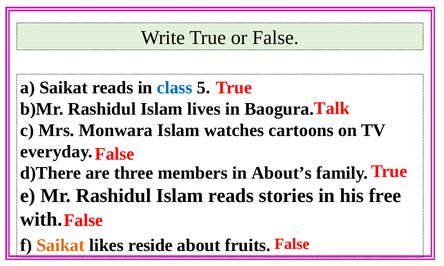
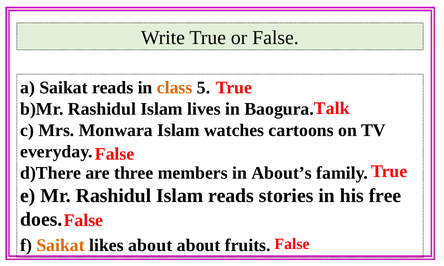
class colour: blue -> orange
with: with -> does
likes reside: reside -> about
